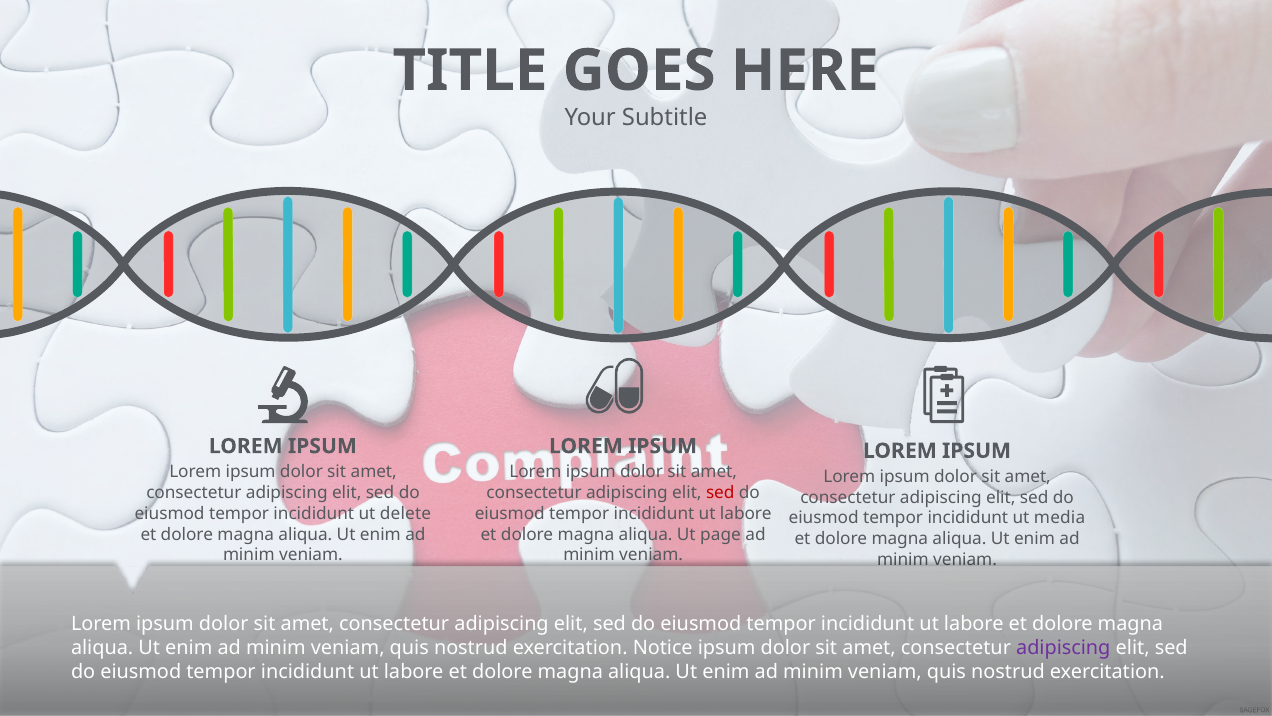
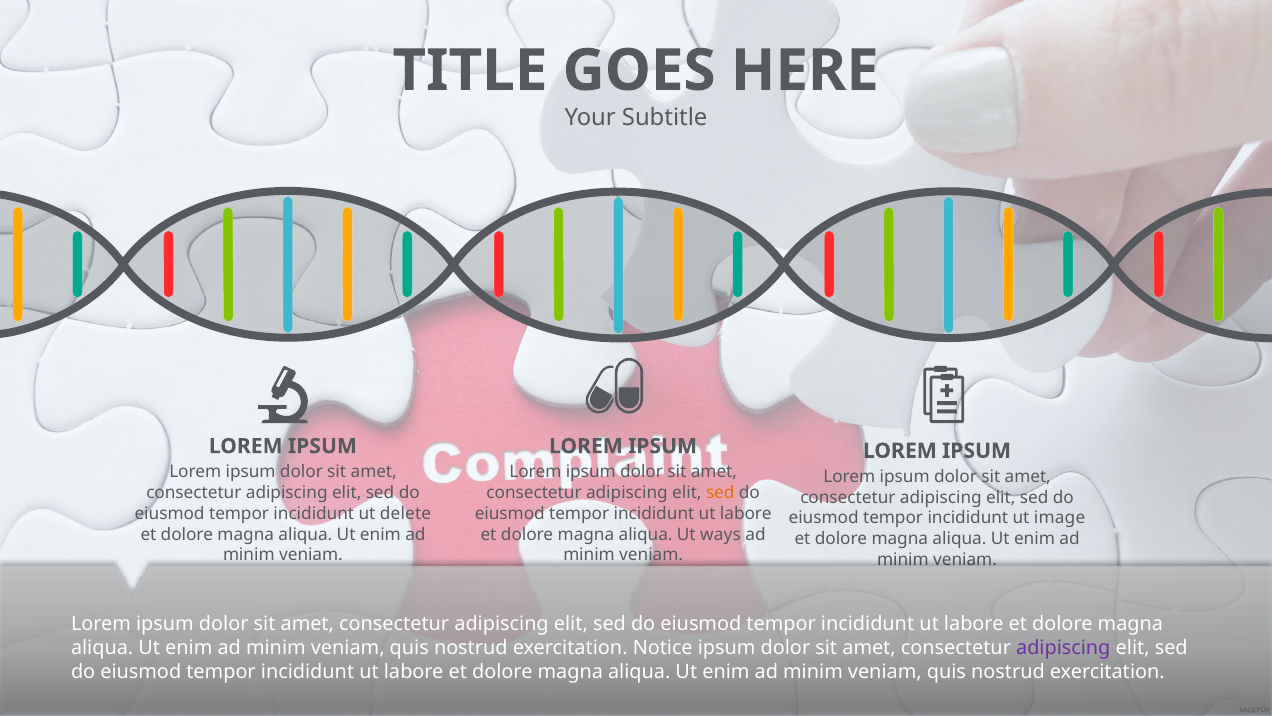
sed at (720, 493) colour: red -> orange
media: media -> image
page: page -> ways
